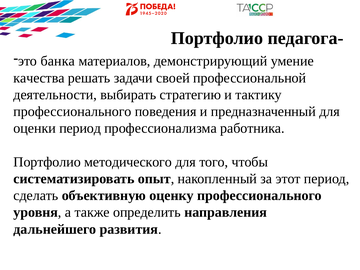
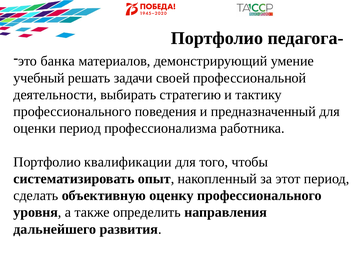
качества: качества -> учебный
методического: методического -> квалификации
